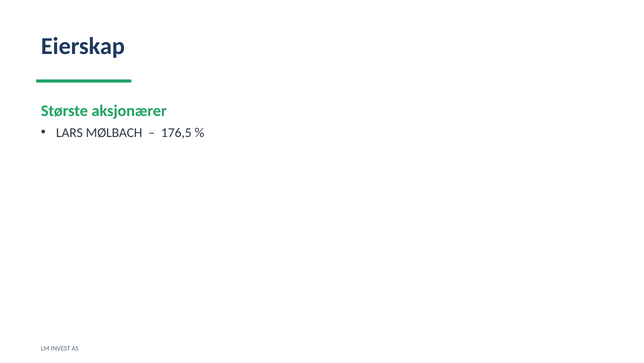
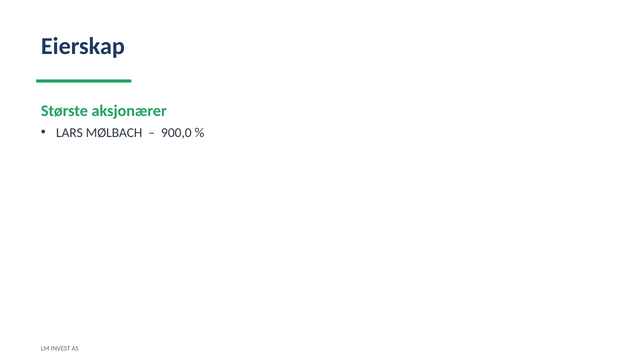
176,5: 176,5 -> 900,0
